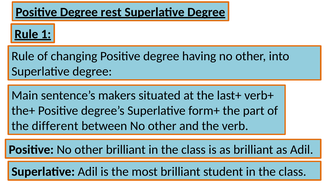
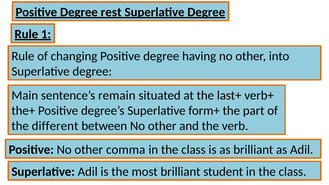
makers: makers -> remain
other brilliant: brilliant -> comma
